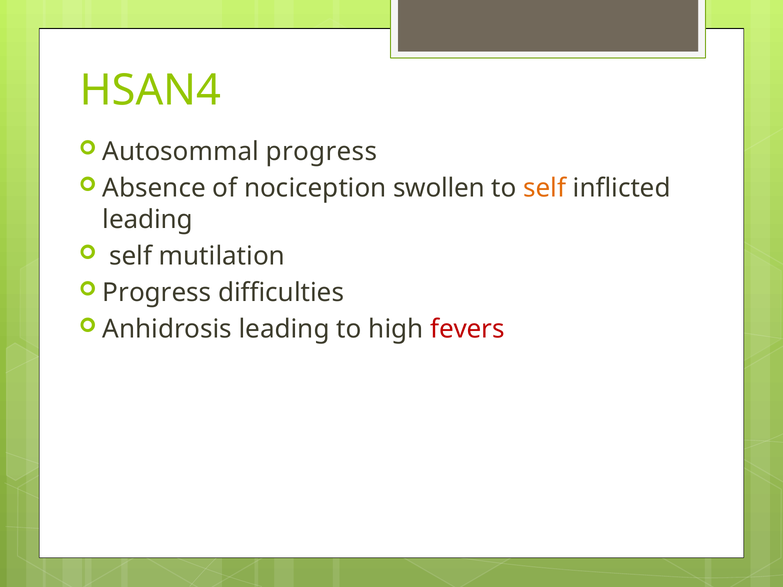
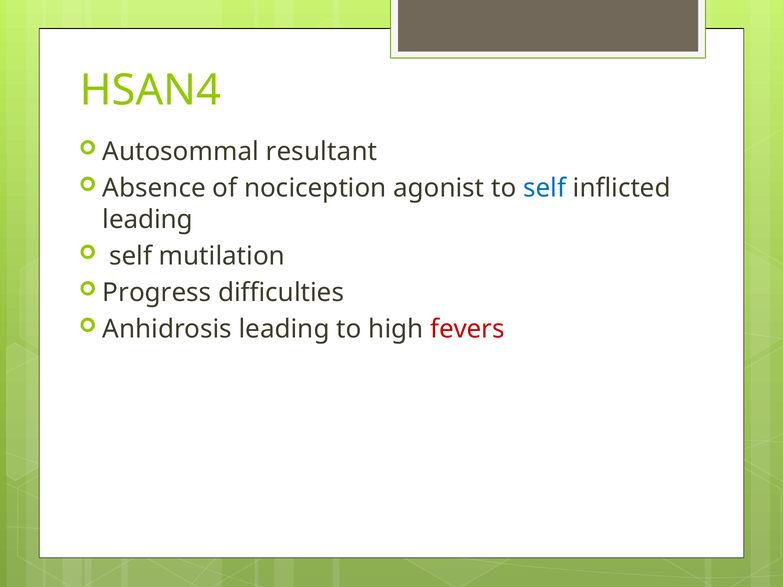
Autosommal progress: progress -> resultant
swollen: swollen -> agonist
self at (545, 188) colour: orange -> blue
